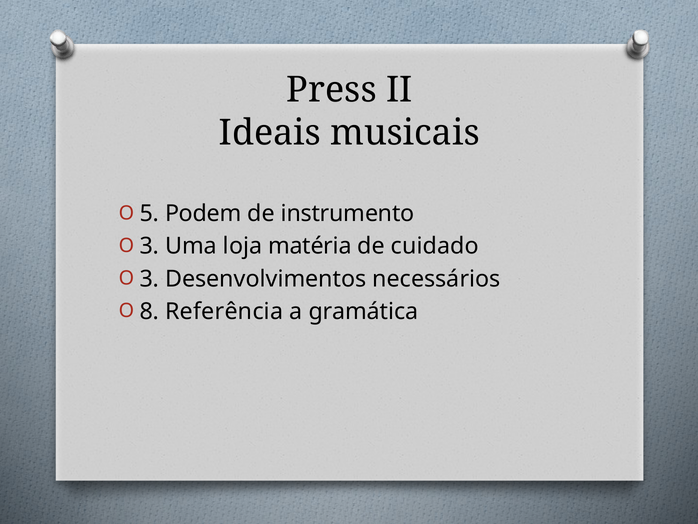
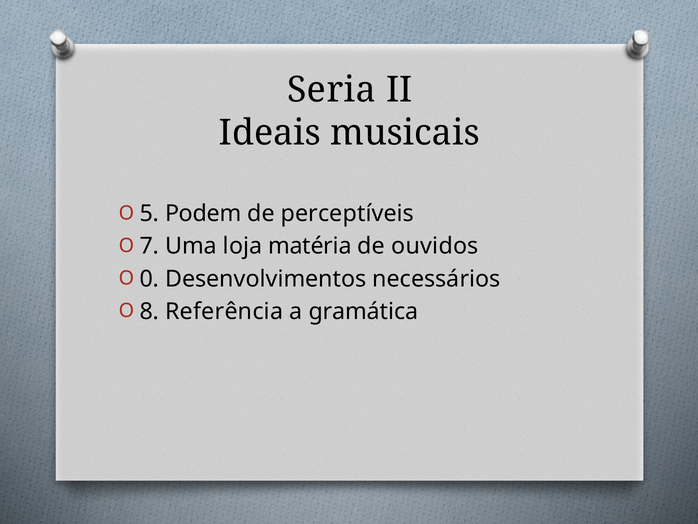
Press: Press -> Seria
instrumento: instrumento -> perceptíveis
3 at (149, 246): 3 -> 7
cuidado: cuidado -> ouvidos
3 at (149, 279): 3 -> 0
